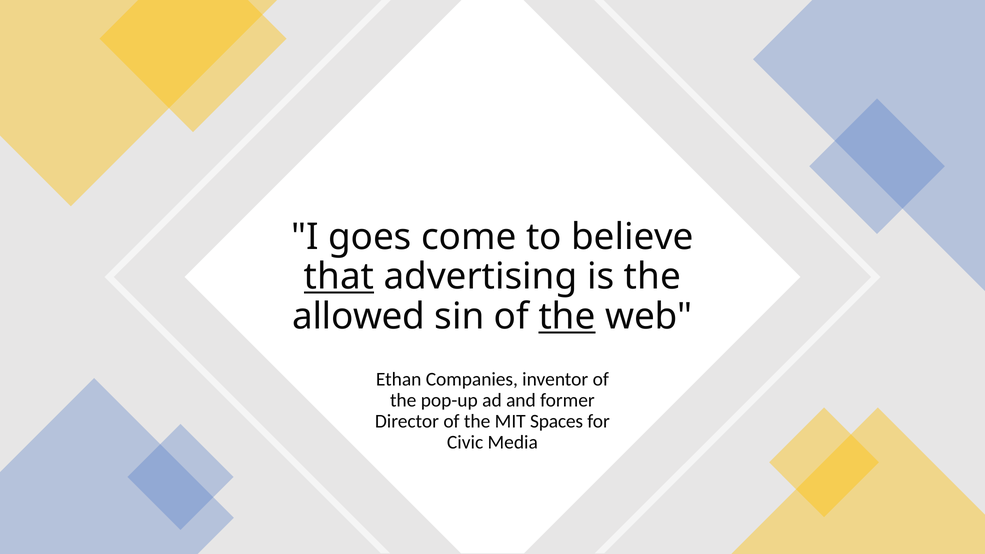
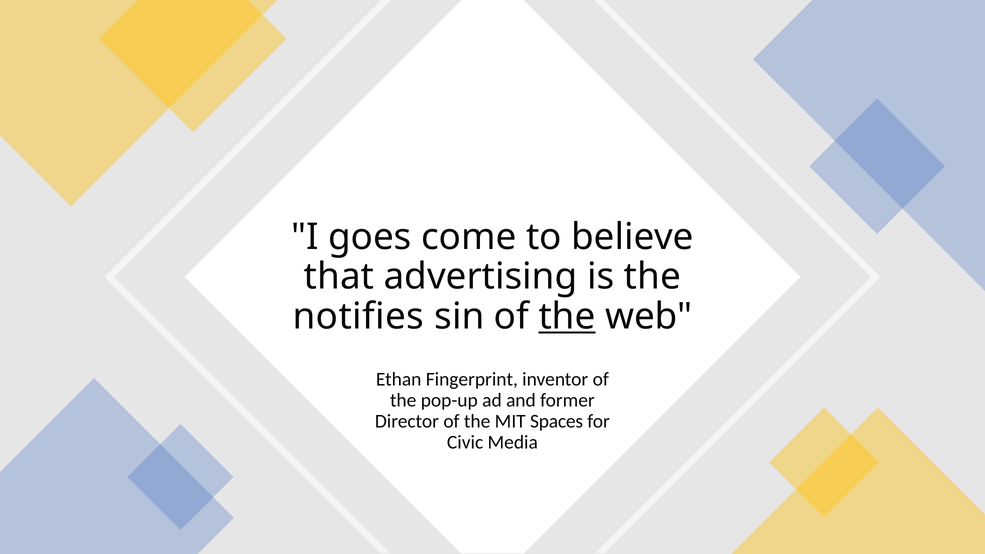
that underline: present -> none
allowed: allowed -> notifies
Companies: Companies -> Fingerprint
